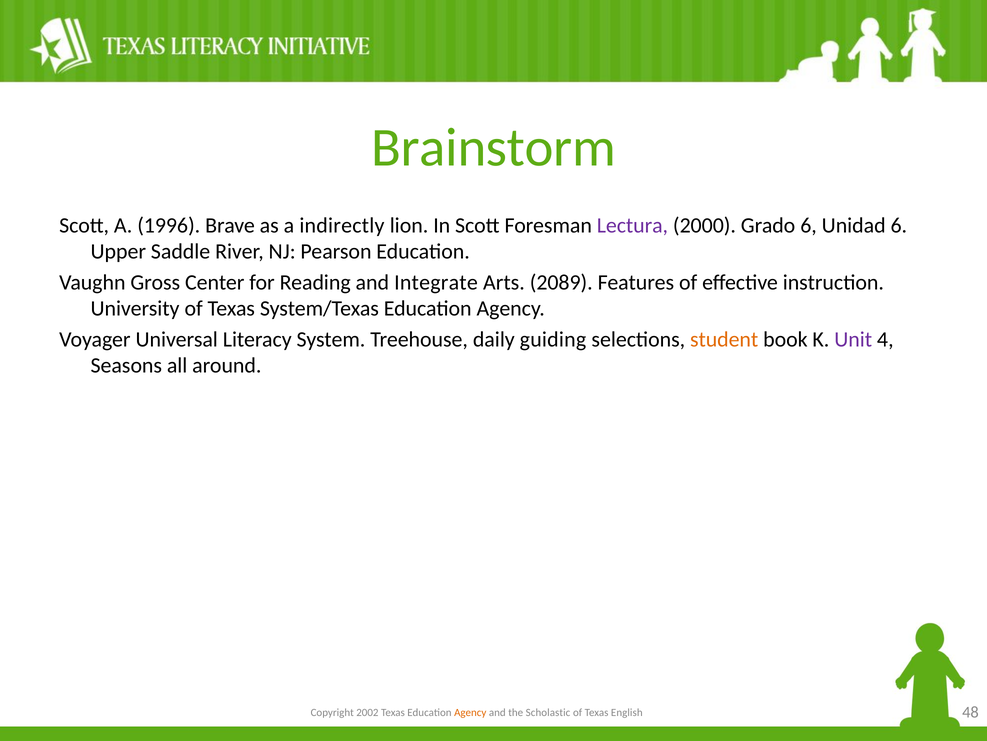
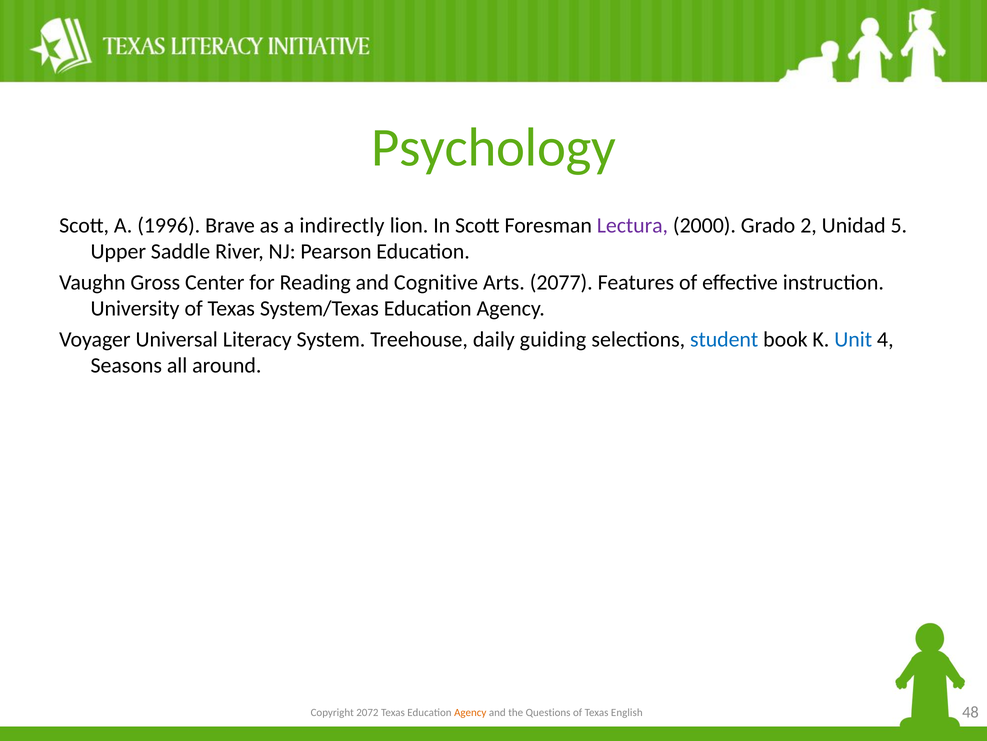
Brainstorm: Brainstorm -> Psychology
Grado 6: 6 -> 2
Unidad 6: 6 -> 5
Integrate: Integrate -> Cognitive
2089: 2089 -> 2077
student colour: orange -> blue
Unit colour: purple -> blue
2002: 2002 -> 2072
Scholastic: Scholastic -> Questions
